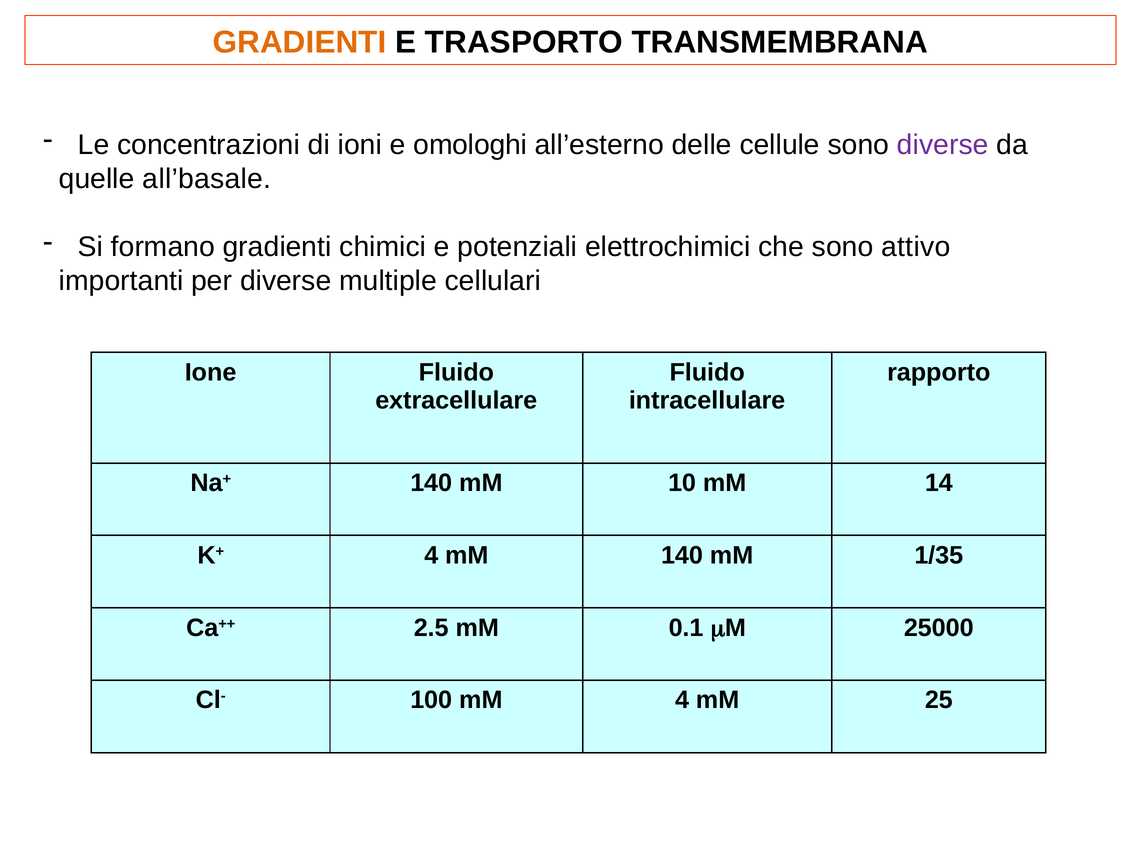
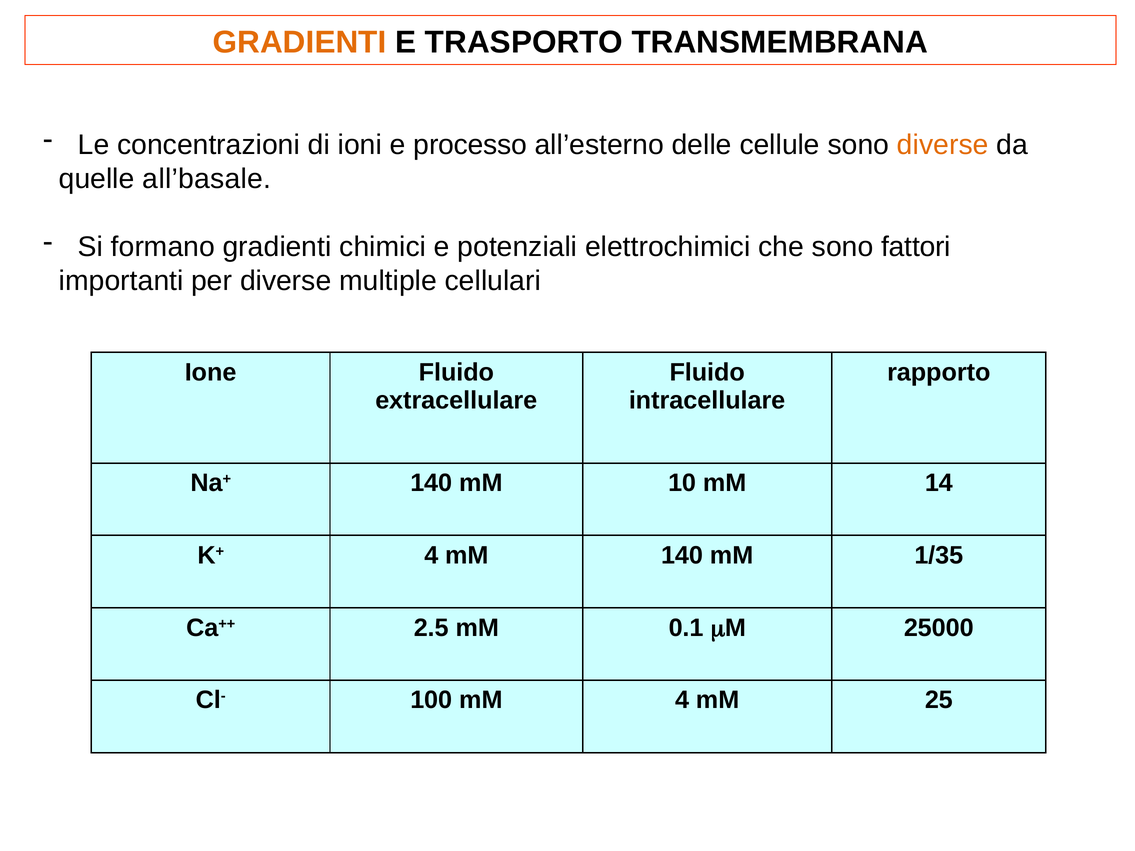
omologhi: omologhi -> processo
diverse at (943, 145) colour: purple -> orange
attivo: attivo -> fattori
